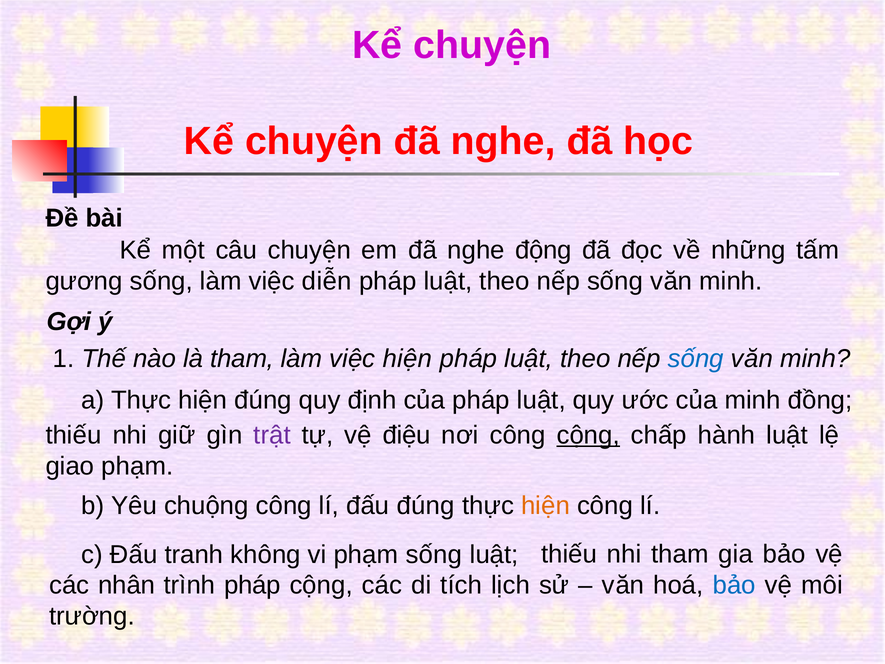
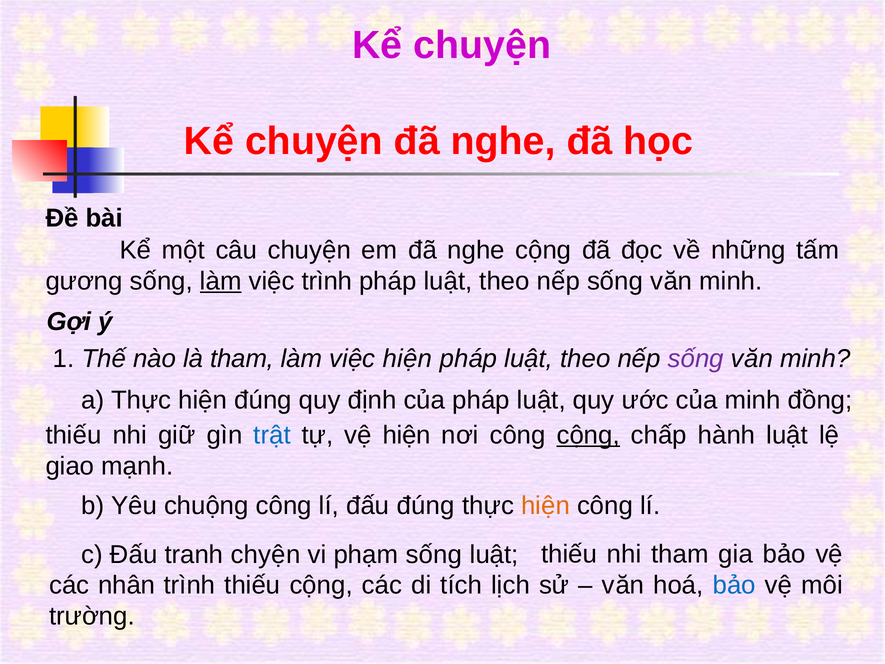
nghe động: động -> cộng
làm at (221, 281) underline: none -> present
việc diễn: diễn -> trình
sống at (696, 358) colour: blue -> purple
trật colour: purple -> blue
vệ điệu: điệu -> hiện
giao phạm: phạm -> mạnh
không: không -> chyện
trình pháp: pháp -> thiếu
